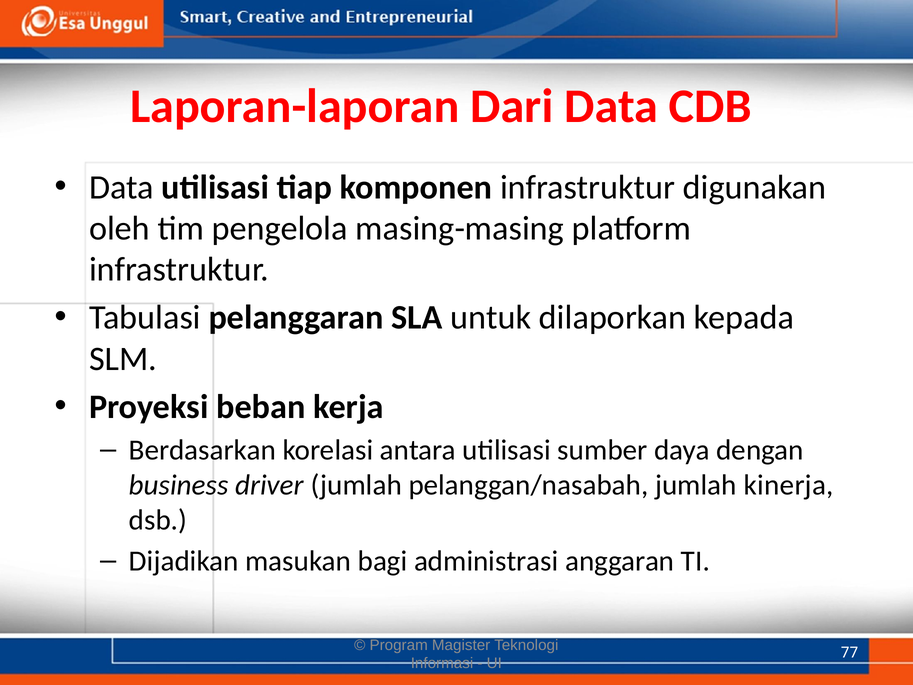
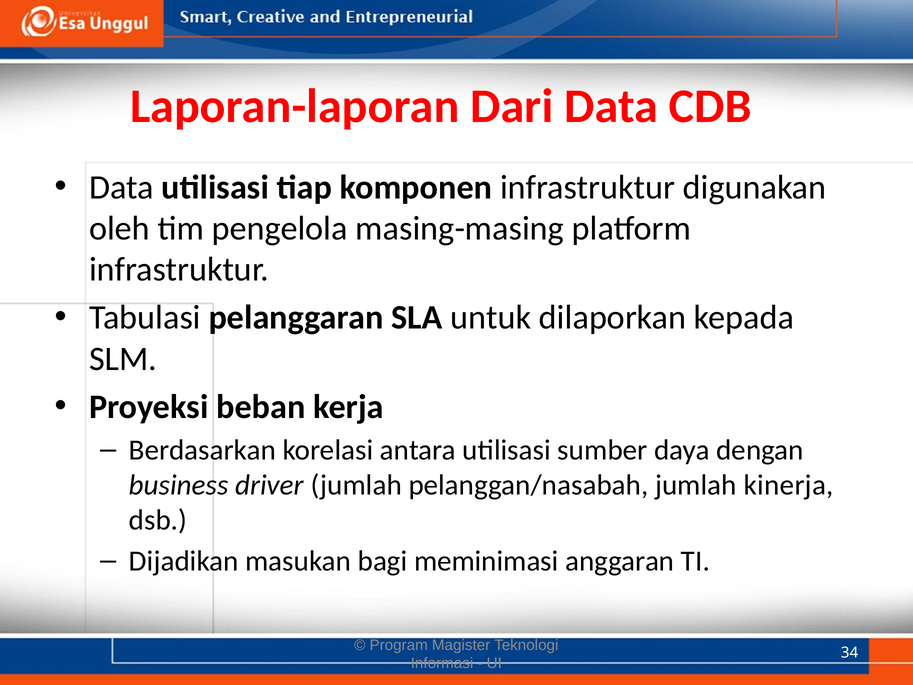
administrasi: administrasi -> meminimasi
77: 77 -> 34
